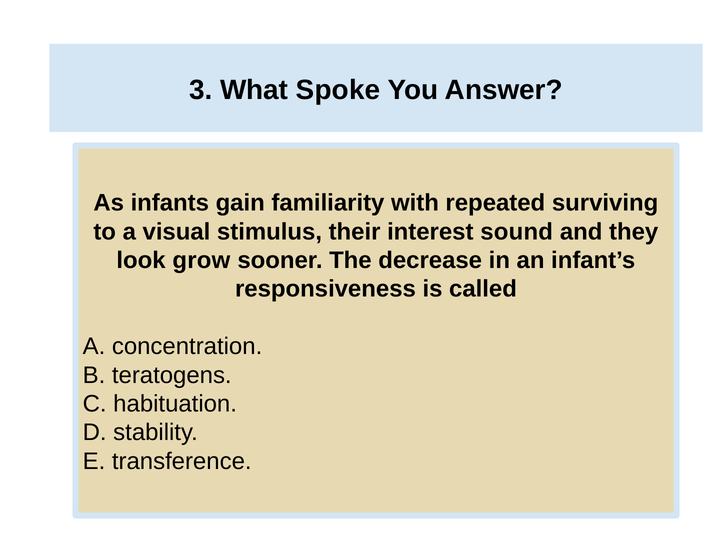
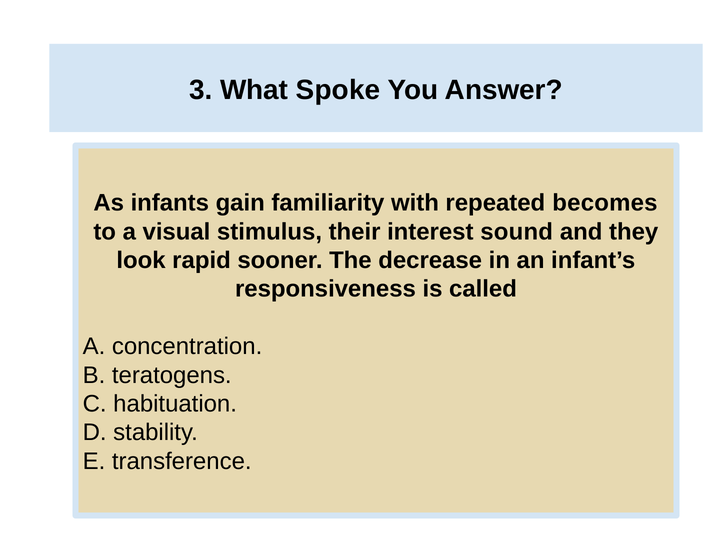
surviving: surviving -> becomes
grow: grow -> rapid
